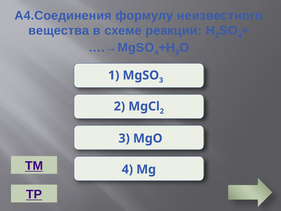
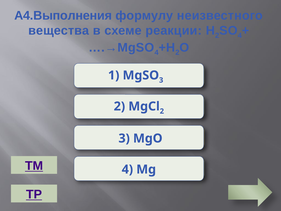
А4.Соединения: А4.Соединения -> А4.Выполнения
